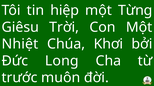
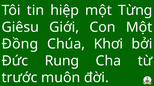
Trời: Trời -> Giới
Nhiệt: Nhiệt -> Đồng
Long: Long -> Rung
